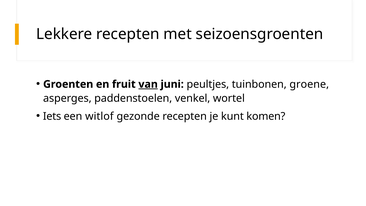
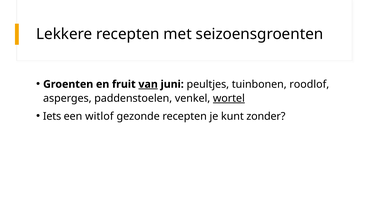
groene: groene -> roodlof
wortel underline: none -> present
komen: komen -> zonder
